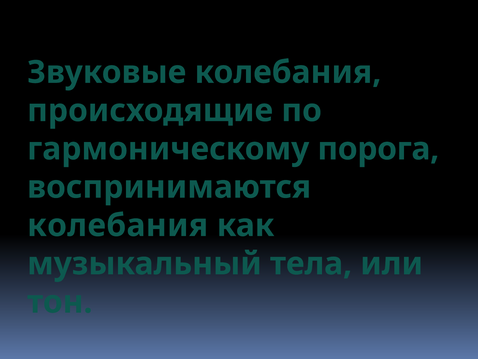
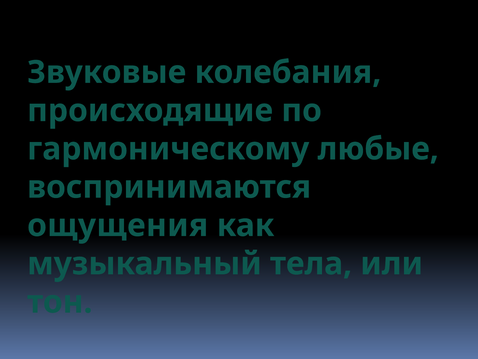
порога: порога -> любые
колебания at (118, 225): колебания -> ощущения
